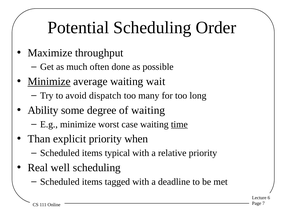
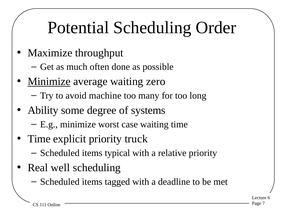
wait: wait -> zero
dispatch: dispatch -> machine
of waiting: waiting -> systems
time at (179, 124) underline: present -> none
Than at (39, 139): Than -> Time
when: when -> truck
